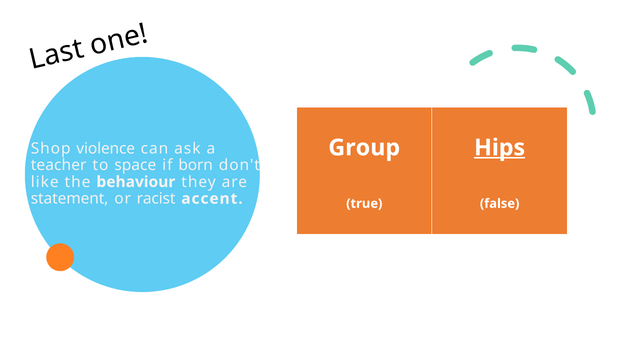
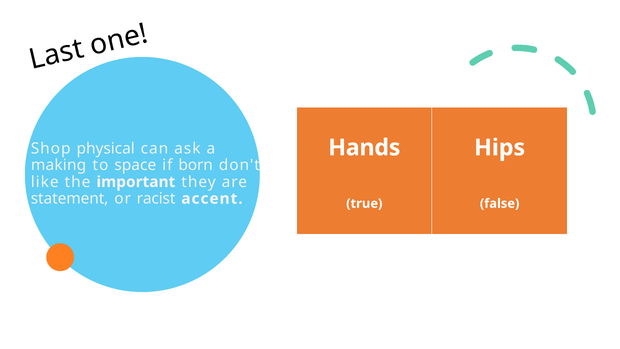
Group: Group -> Hands
Hips underline: present -> none
violence: violence -> physical
teacher: teacher -> making
behaviour: behaviour -> important
